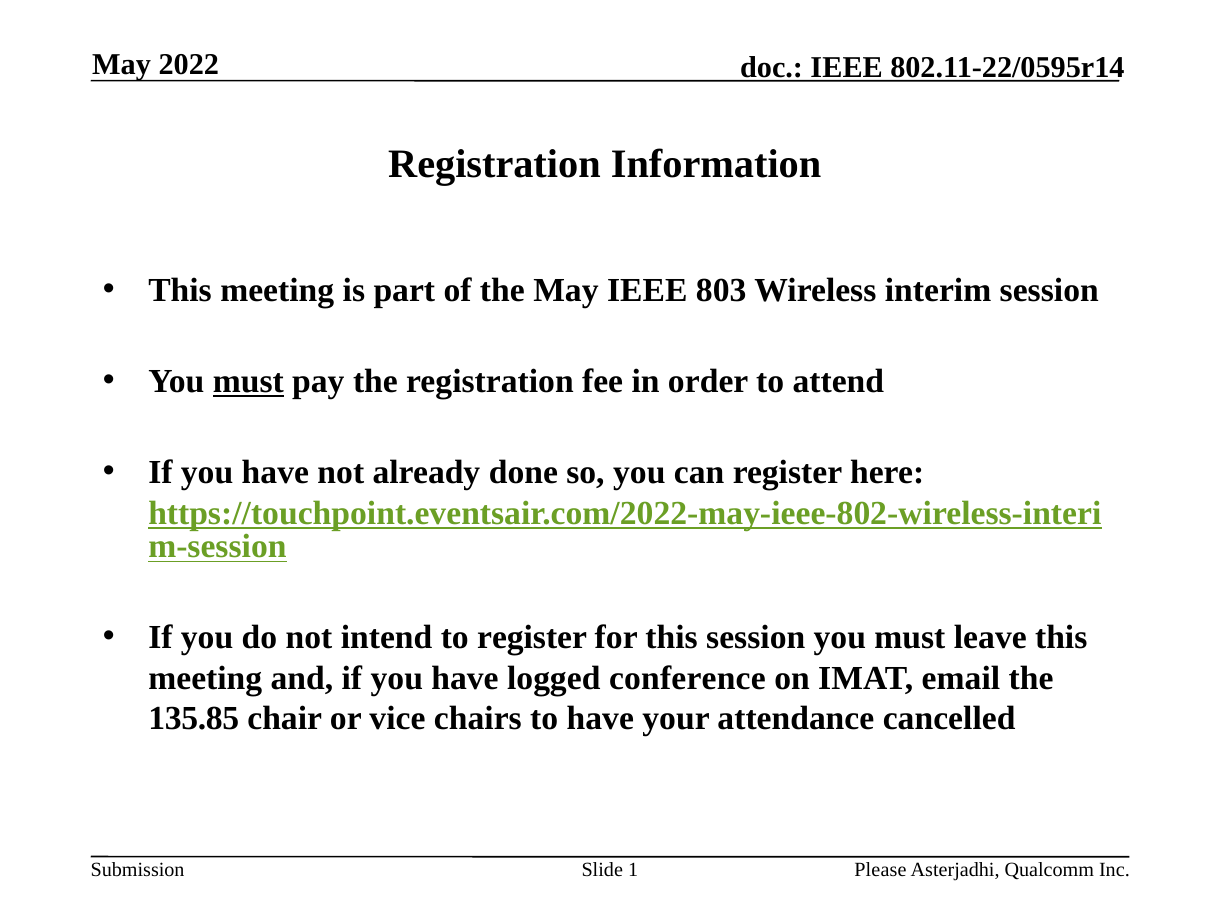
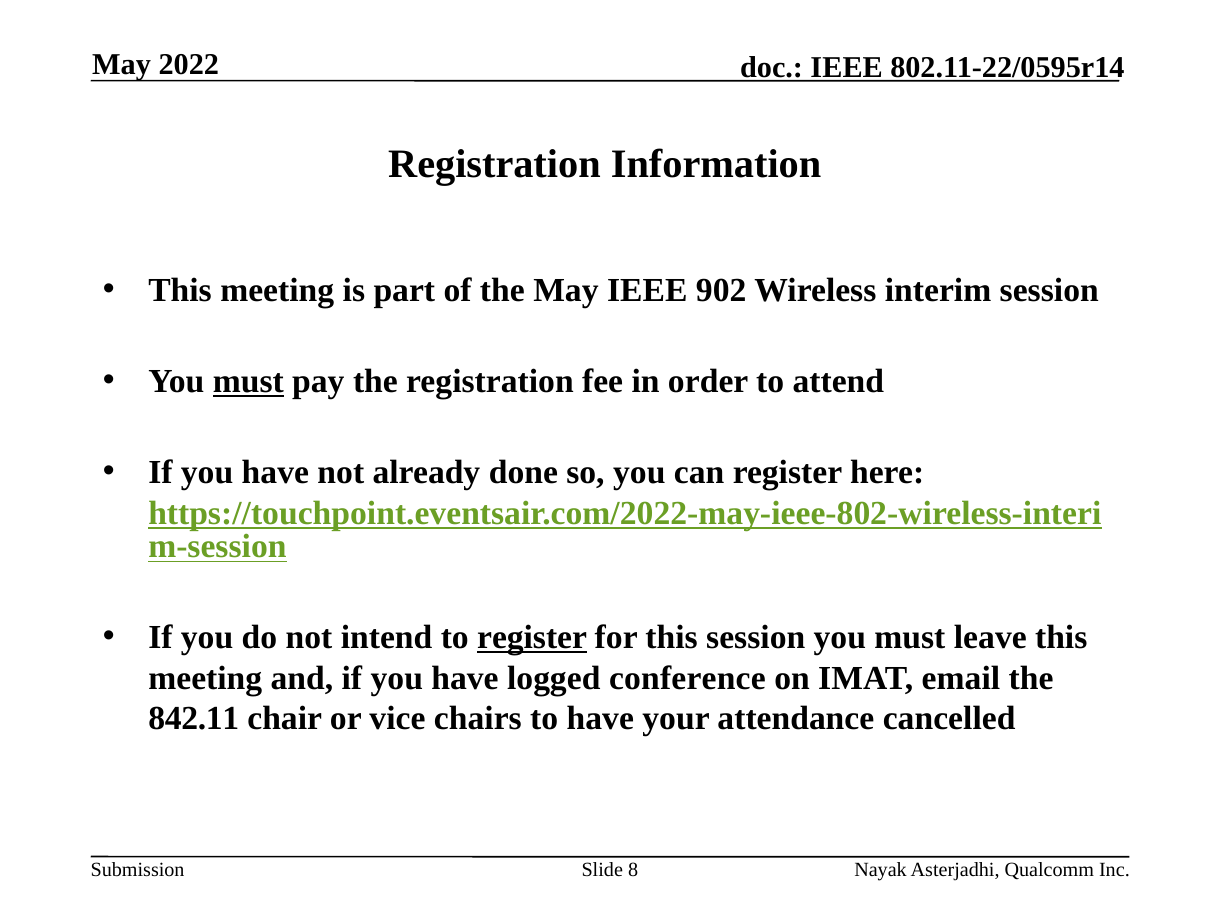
803: 803 -> 902
register at (532, 638) underline: none -> present
135.85: 135.85 -> 842.11
1: 1 -> 8
Please: Please -> Nayak
